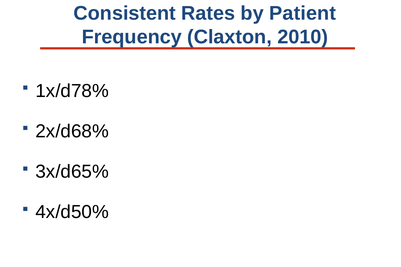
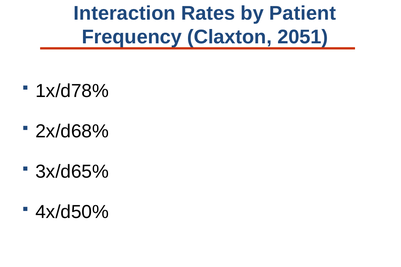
Consistent: Consistent -> Interaction
2010: 2010 -> 2051
